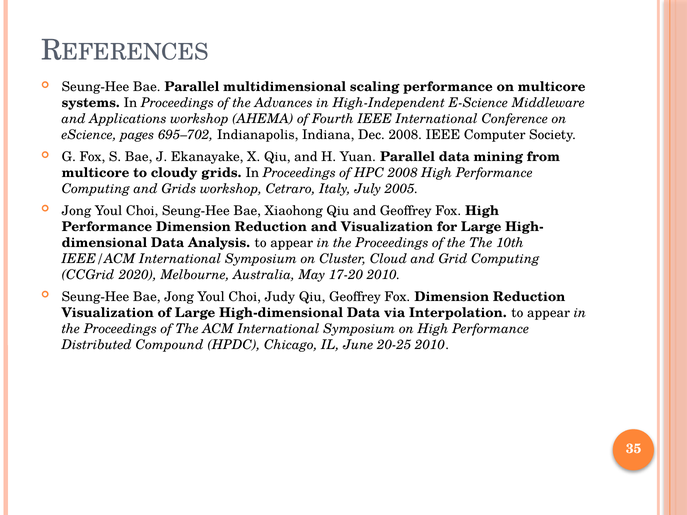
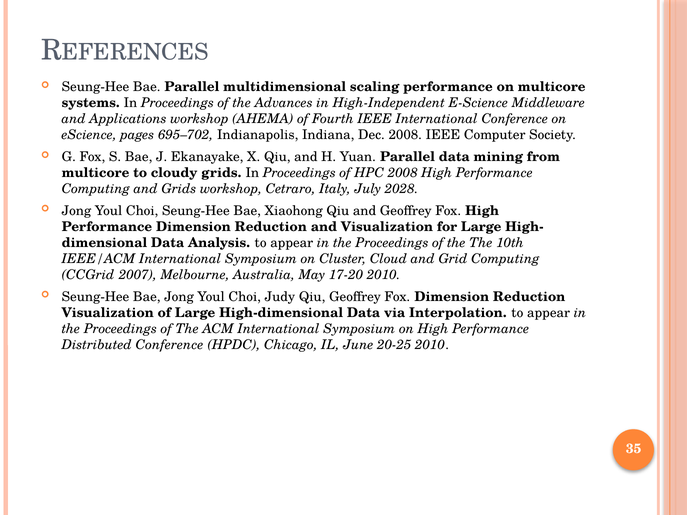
2005: 2005 -> 2028
2020: 2020 -> 2007
Distributed Compound: Compound -> Conference
